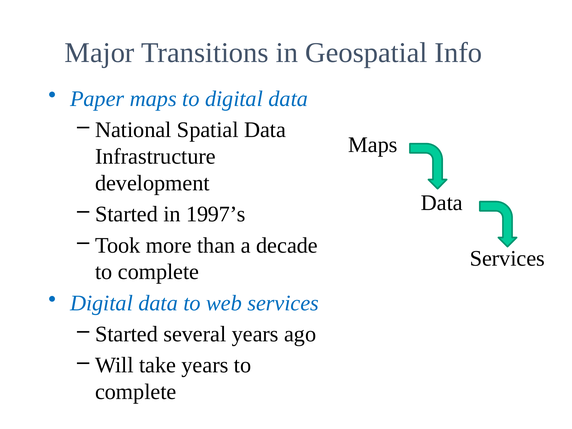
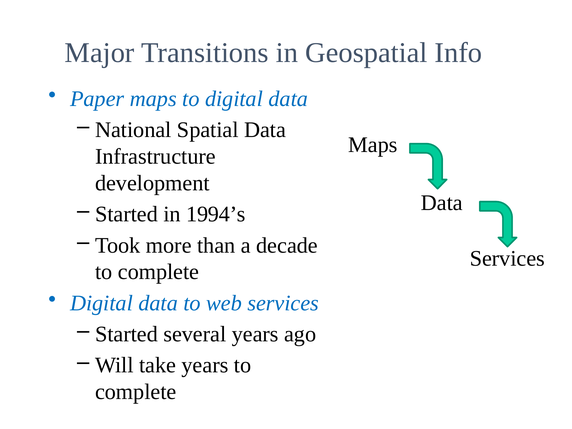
1997’s: 1997’s -> 1994’s
